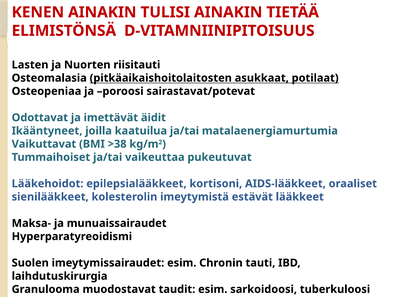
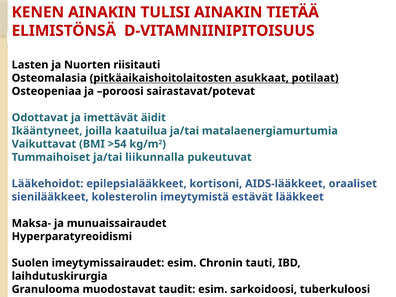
>38: >38 -> >54
vaikeuttaa: vaikeuttaa -> liikunnalla
